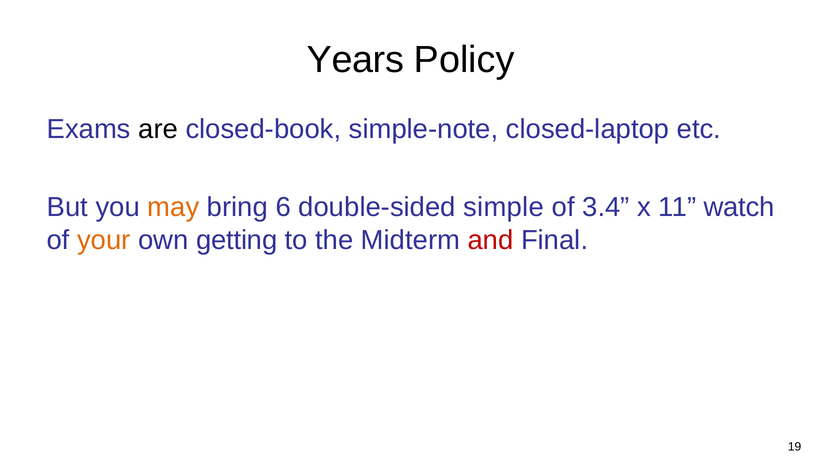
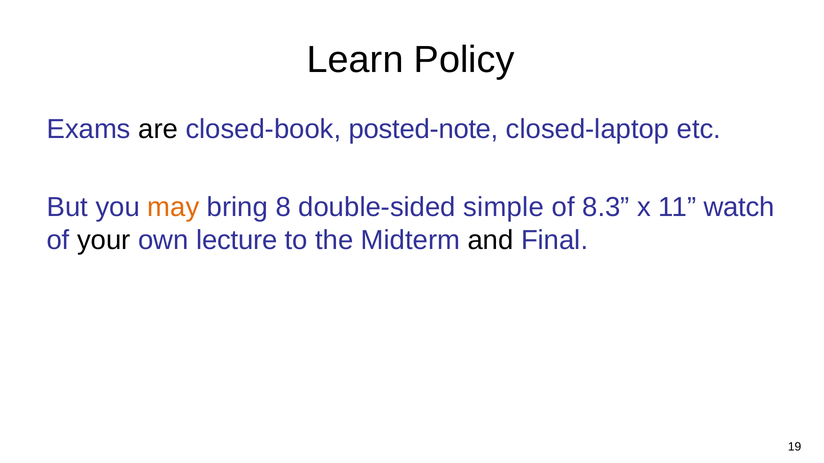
Years: Years -> Learn
simple-note: simple-note -> posted-note
6: 6 -> 8
3.4: 3.4 -> 8.3
your colour: orange -> black
getting: getting -> lecture
and colour: red -> black
